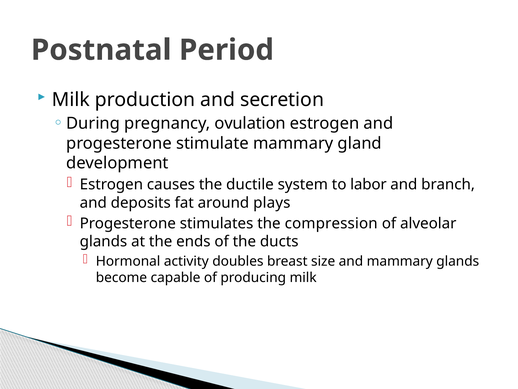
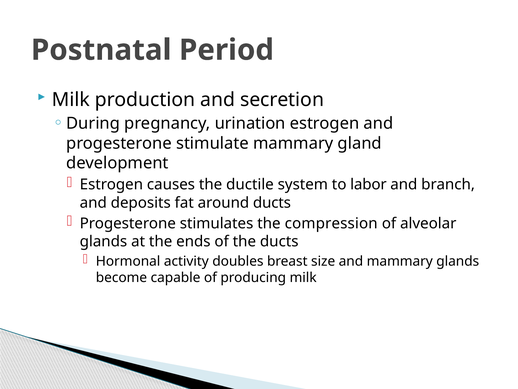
ovulation: ovulation -> urination
around plays: plays -> ducts
